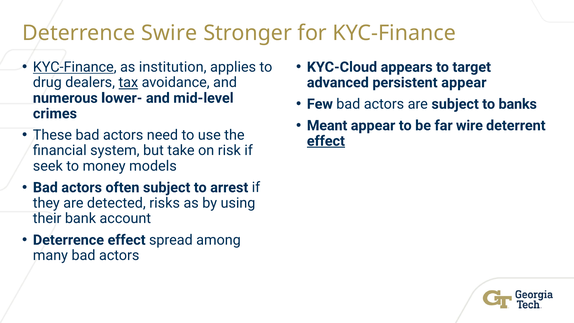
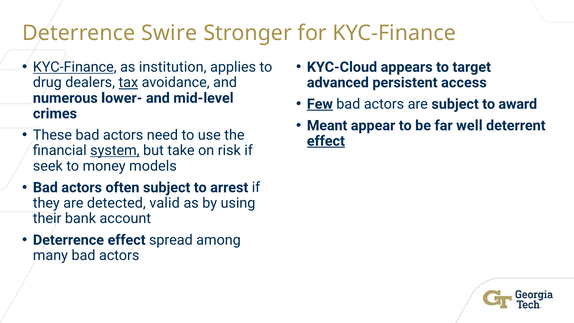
persistent appear: appear -> access
Few underline: none -> present
banks: banks -> award
wire: wire -> well
system underline: none -> present
risks: risks -> valid
